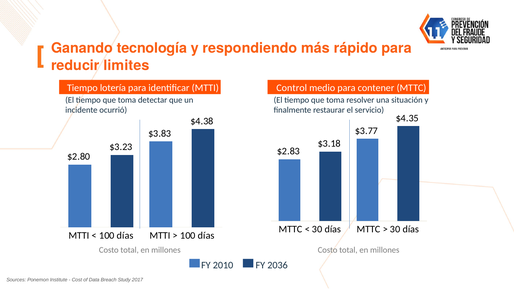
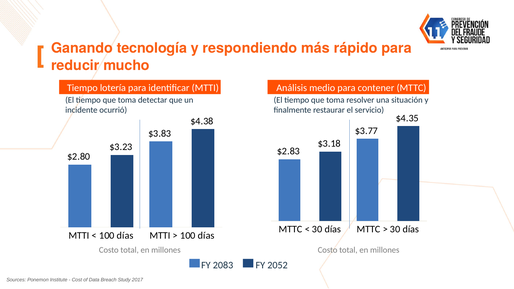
limites: limites -> mucho
Control: Control -> Análisis
2010: 2010 -> 2083
2036: 2036 -> 2052
